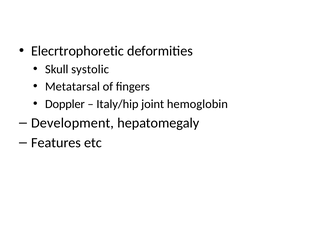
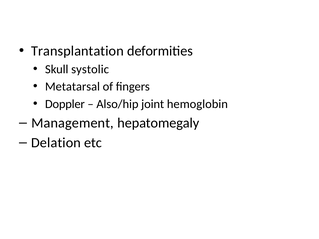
Elecrtrophoretic: Elecrtrophoretic -> Transplantation
Italy/hip: Italy/hip -> Also/hip
Development: Development -> Management
Features: Features -> Delation
